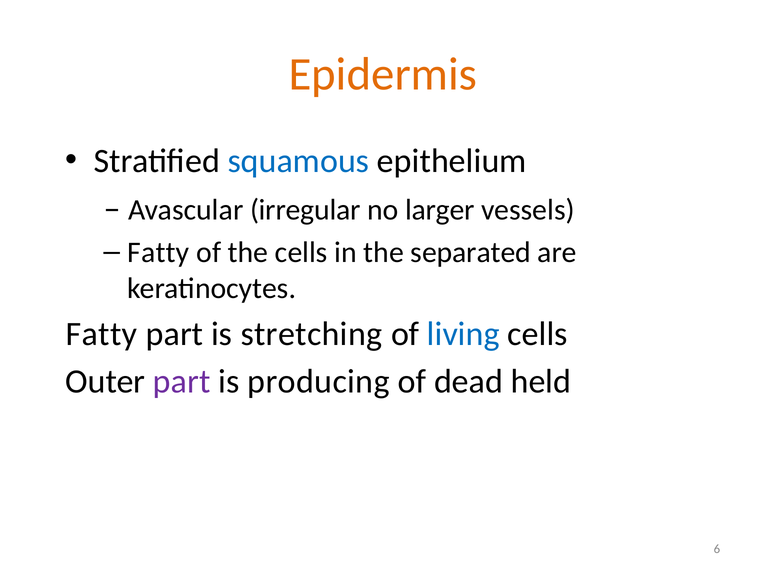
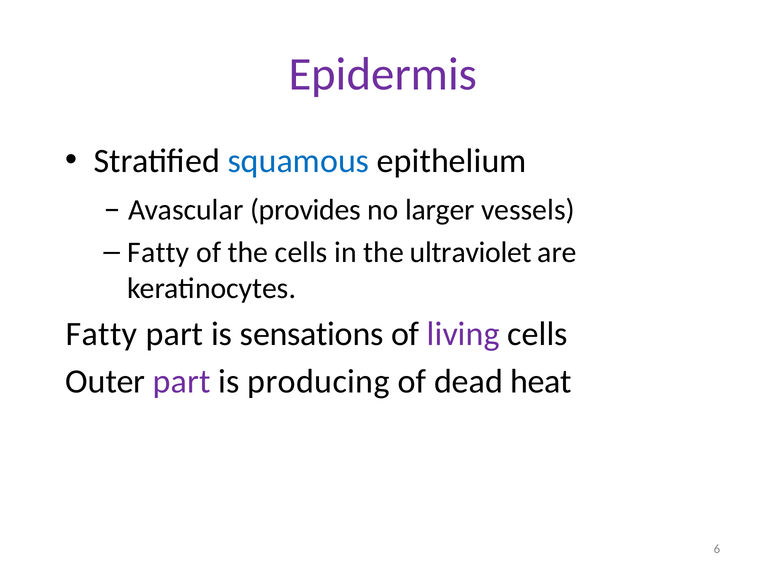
Epidermis colour: orange -> purple
irregular: irregular -> provides
separated: separated -> ultraviolet
stretching: stretching -> sensations
living colour: blue -> purple
held: held -> heat
